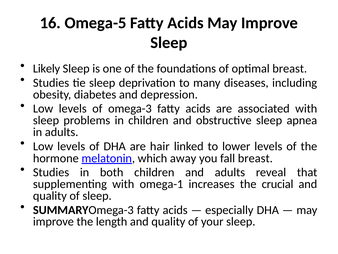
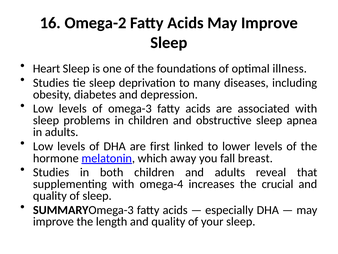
Omega-5: Omega-5 -> Omega-2
Likely: Likely -> Heart
optimal breast: breast -> illness
hair: hair -> first
omega-1: omega-1 -> omega-4
